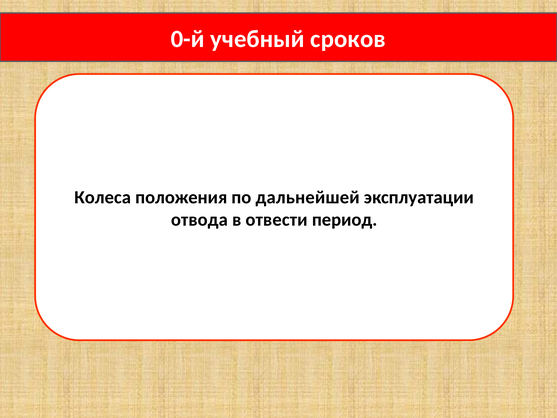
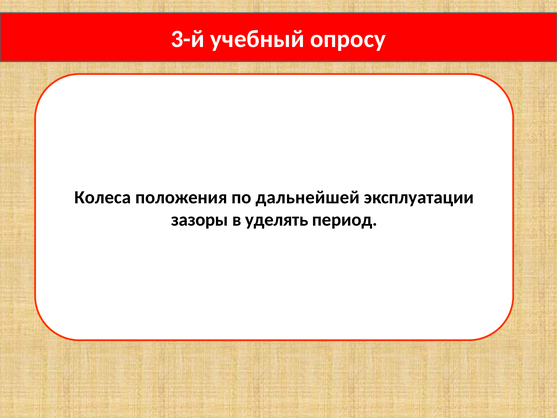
0-й: 0-й -> 3-й
сроков: сроков -> опросу
отвода: отвода -> зазоры
отвести: отвести -> уделять
